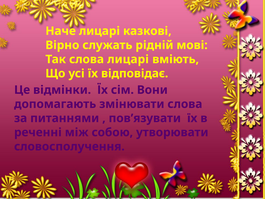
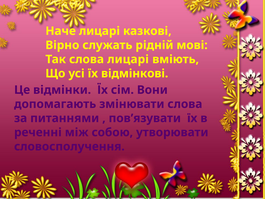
відповідає: відповідає -> відмінкові
